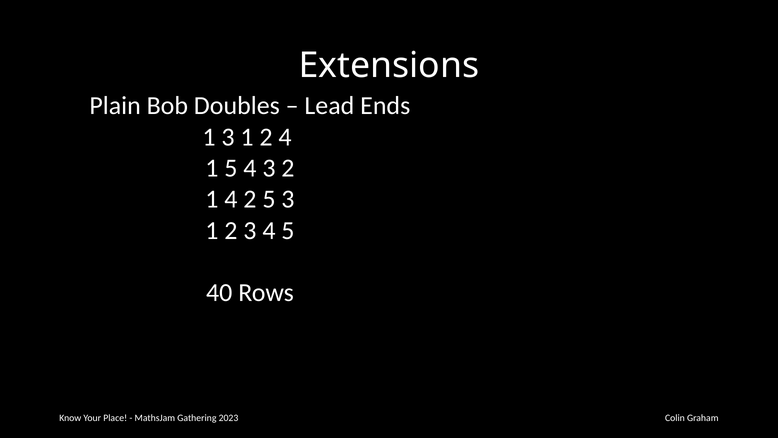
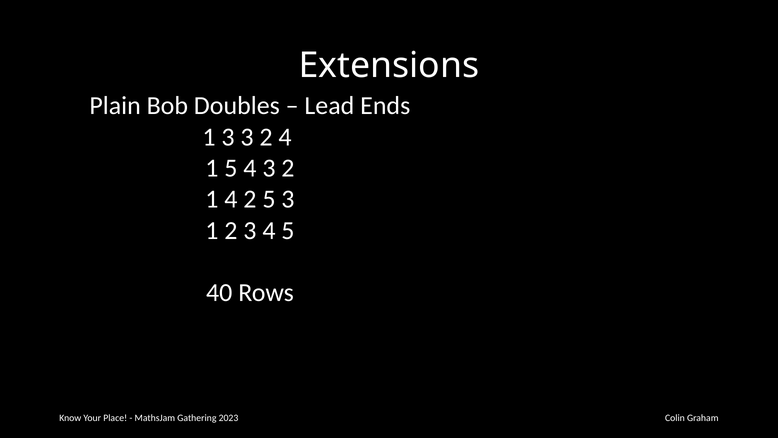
1 3 1: 1 -> 3
